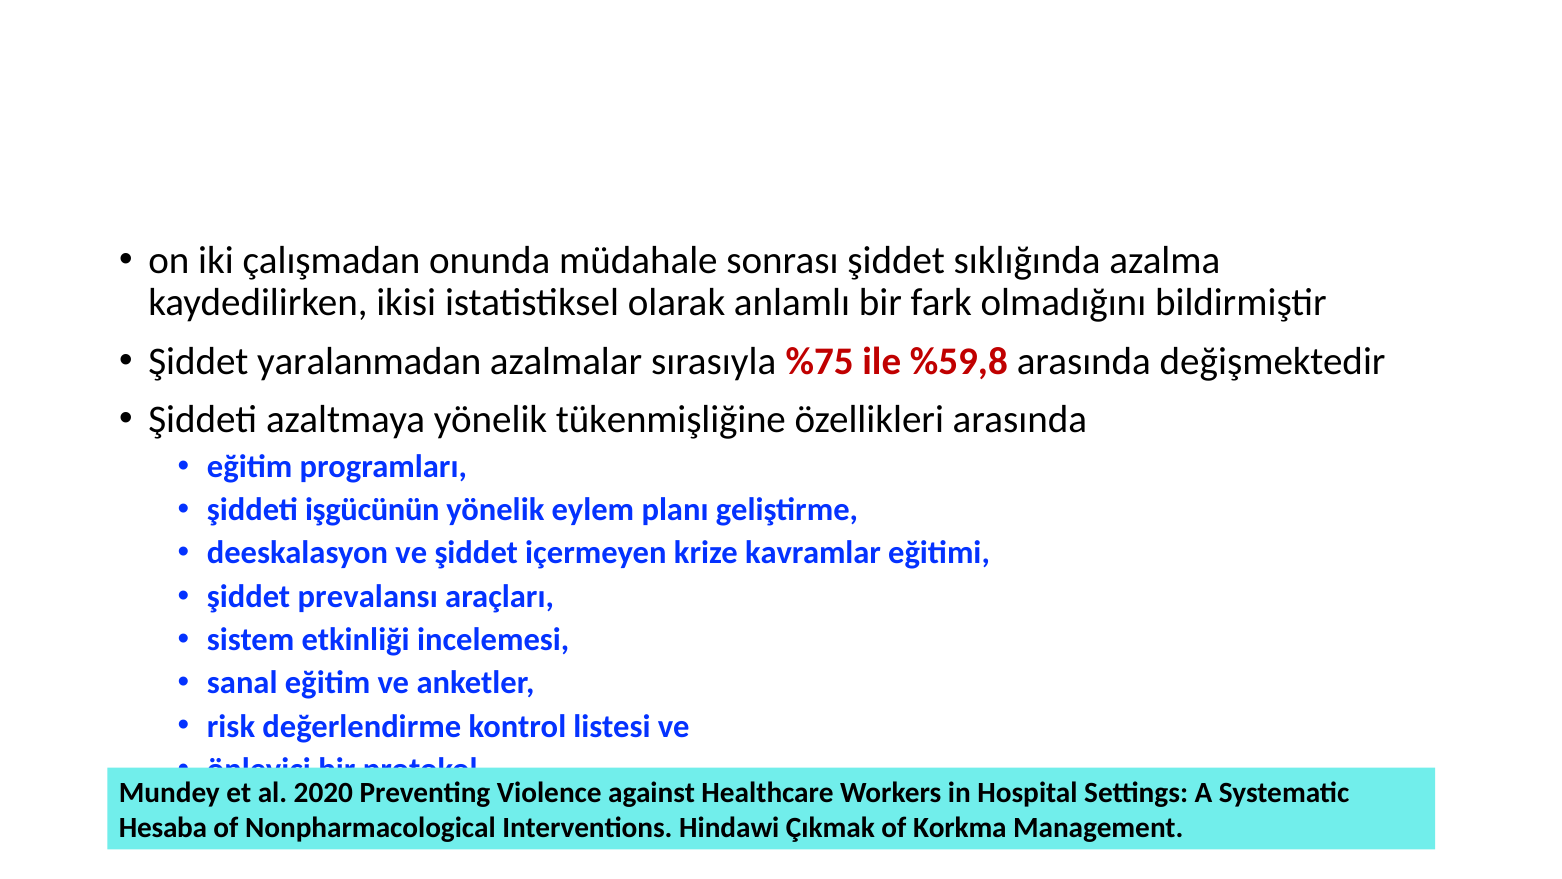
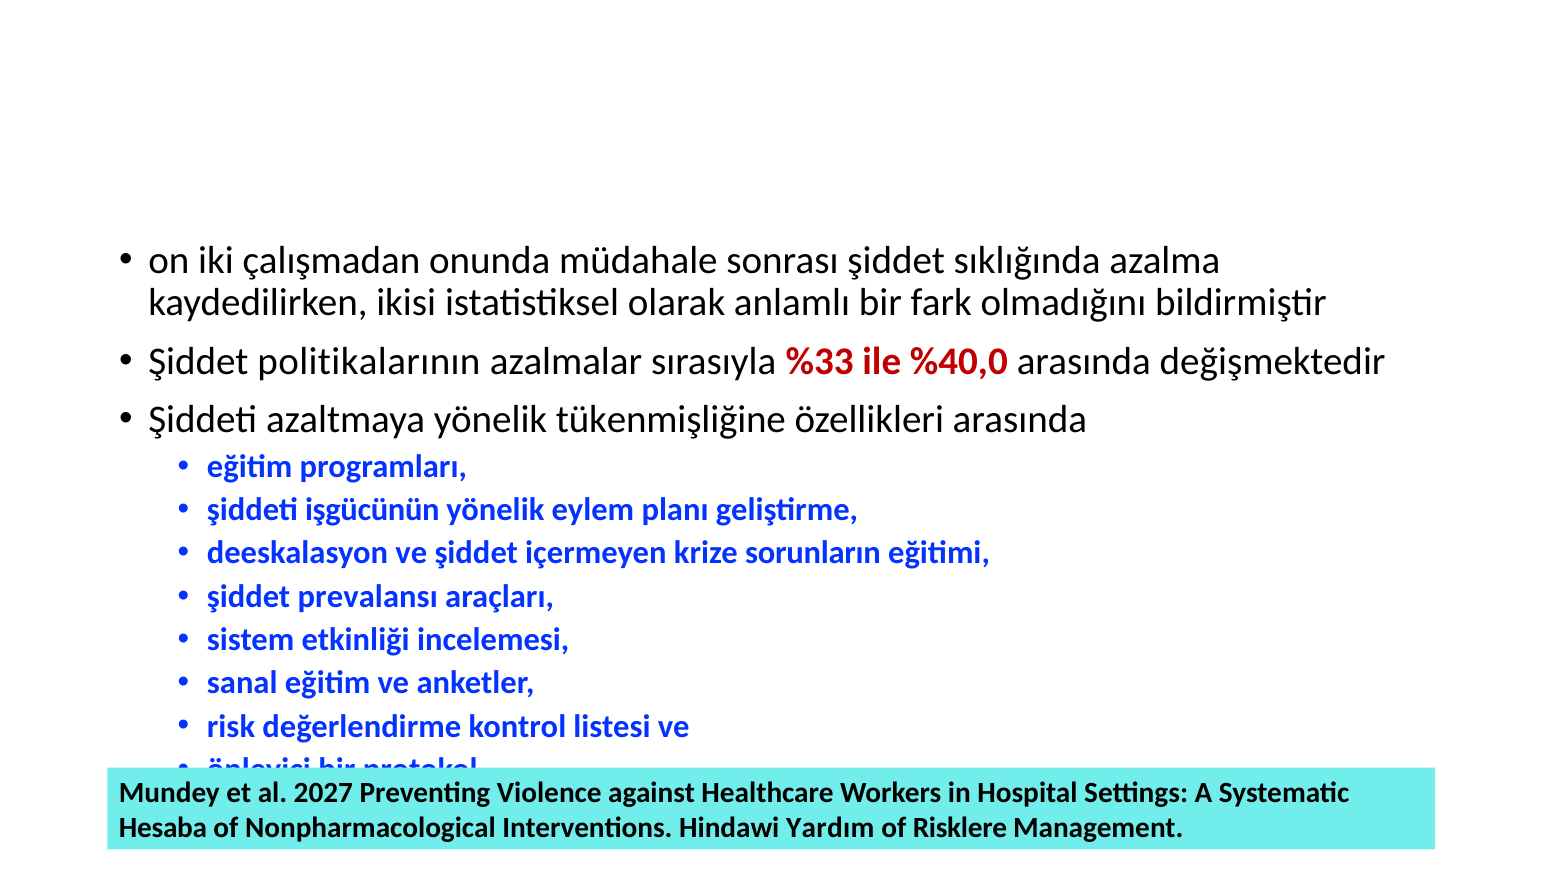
yaralanmadan: yaralanmadan -> politikalarının
%75: %75 -> %33
%59,8: %59,8 -> %40,0
kavramlar: kavramlar -> sorunların
2020: 2020 -> 2027
Çıkmak: Çıkmak -> Yardım
Korkma: Korkma -> Risklere
